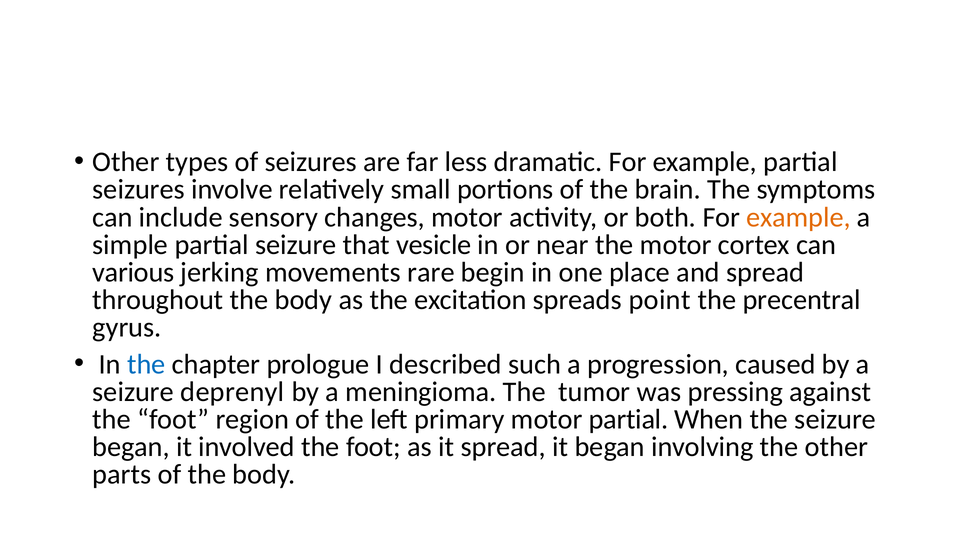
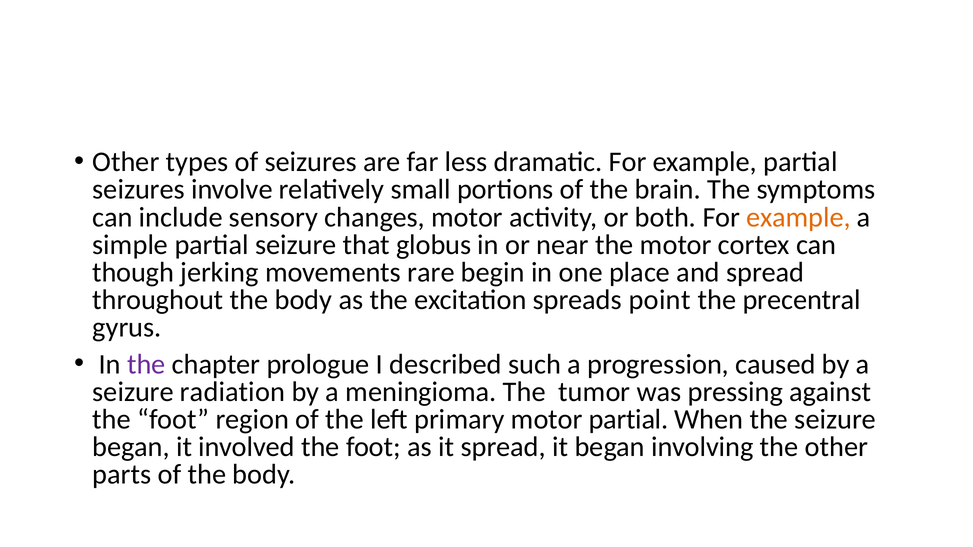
vesicle: vesicle -> globus
various: various -> though
the at (146, 364) colour: blue -> purple
deprenyl: deprenyl -> radiation
